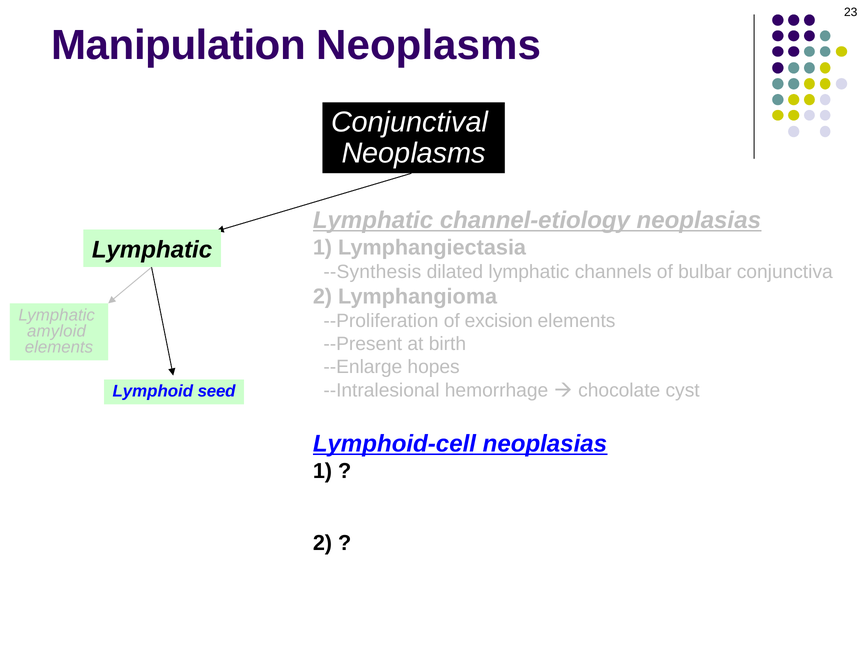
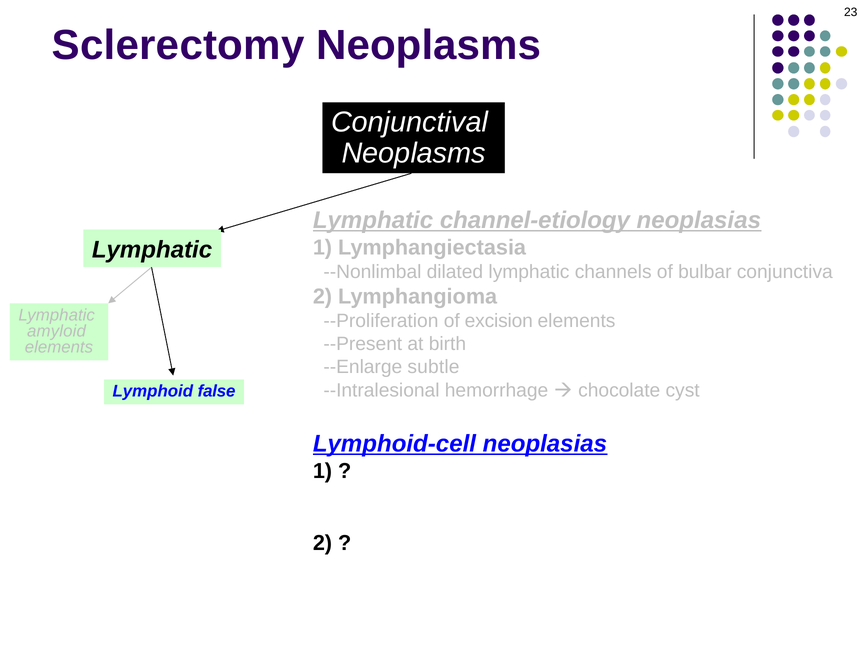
Manipulation: Manipulation -> Sclerectomy
--Synthesis: --Synthesis -> --Nonlimbal
hopes: hopes -> subtle
seed: seed -> false
